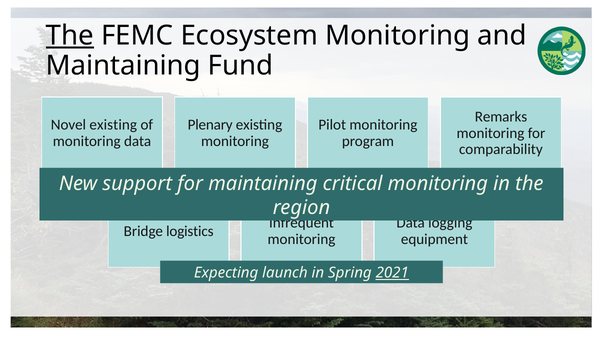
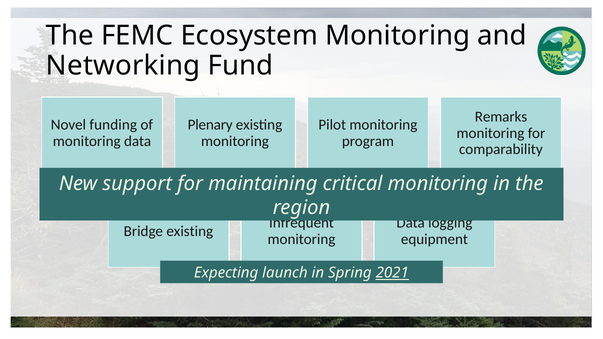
The at (70, 36) underline: present -> none
Maintaining at (123, 66): Maintaining -> Networking
Novel existing: existing -> funding
Bridge logistics: logistics -> existing
